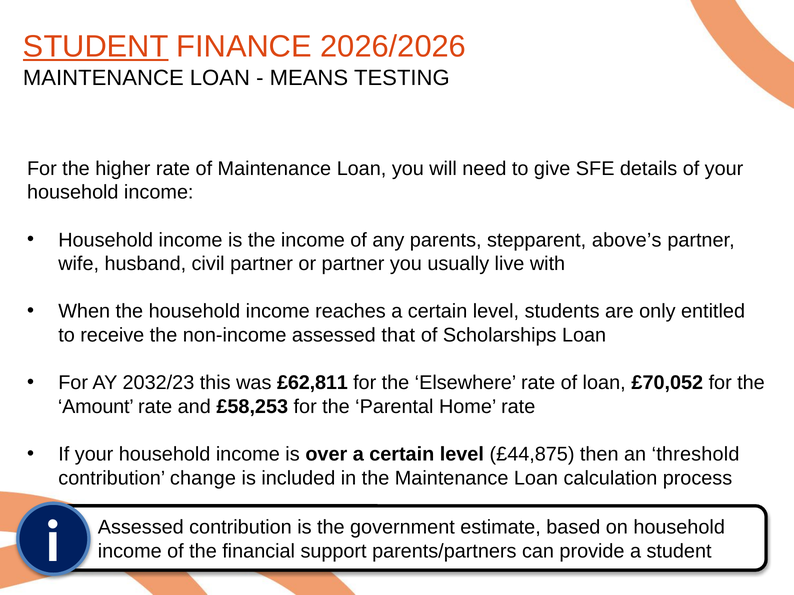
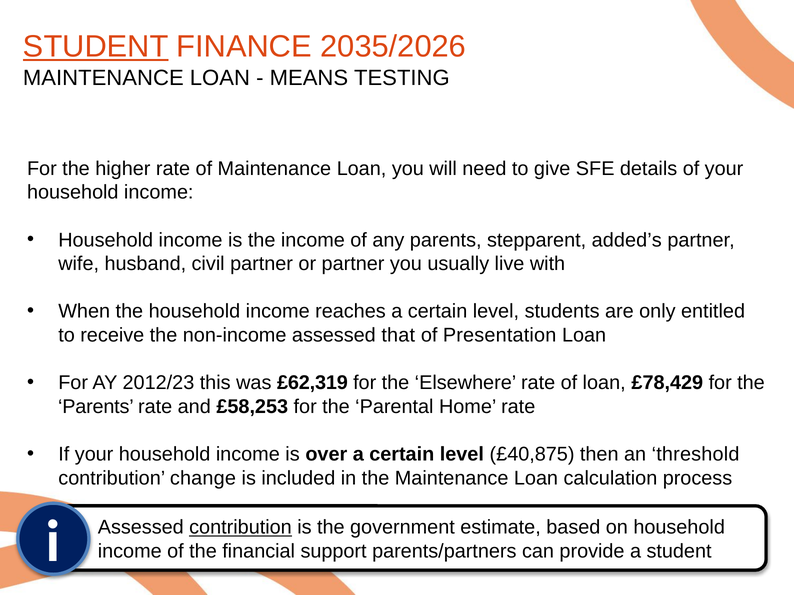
2026/2026: 2026/2026 -> 2035/2026
above’s: above’s -> added’s
Scholarships: Scholarships -> Presentation
2032/23: 2032/23 -> 2012/23
£62,811: £62,811 -> £62,319
£70,052: £70,052 -> £78,429
Amount at (96, 407): Amount -> Parents
£44,875: £44,875 -> £40,875
contribution at (240, 528) underline: none -> present
